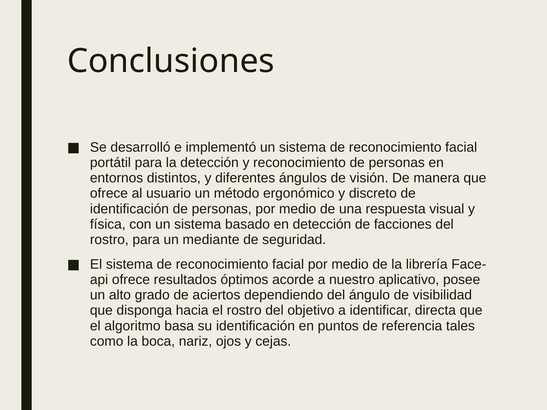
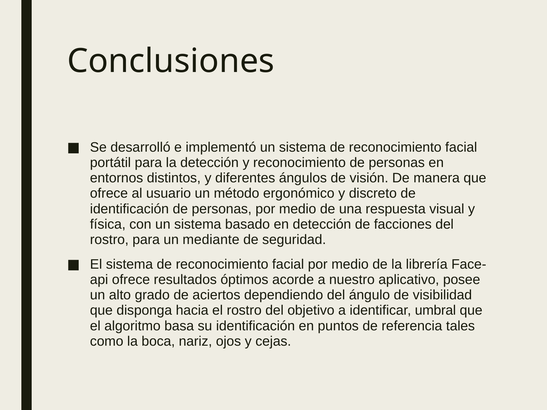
directa: directa -> umbral
